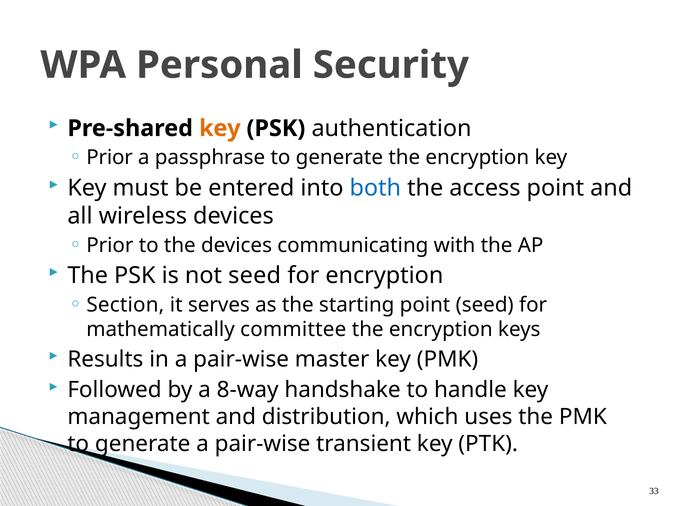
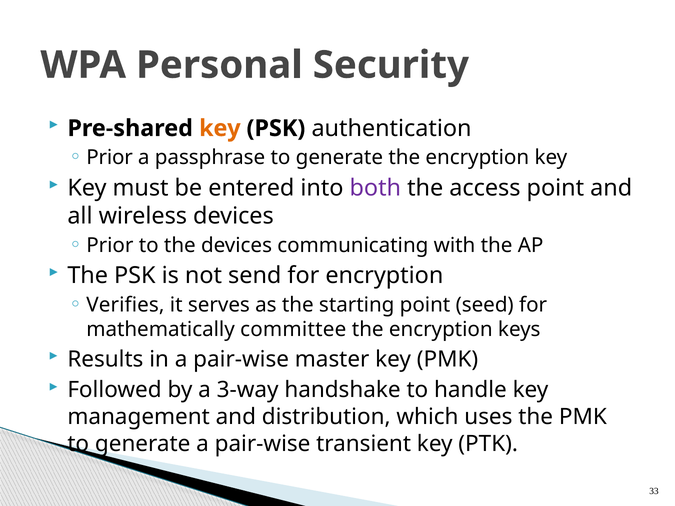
both colour: blue -> purple
not seed: seed -> send
Section: Section -> Verifies
8-way: 8-way -> 3-way
